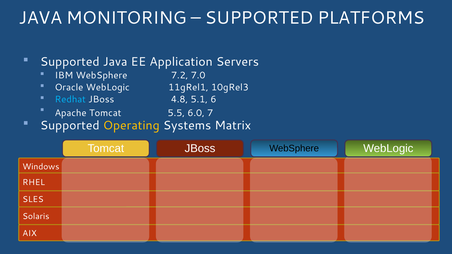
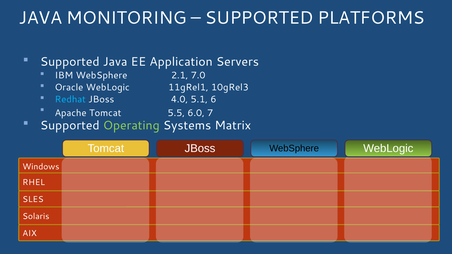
7.2: 7.2 -> 2.1
4.8: 4.8 -> 4.0
Operating colour: yellow -> light green
